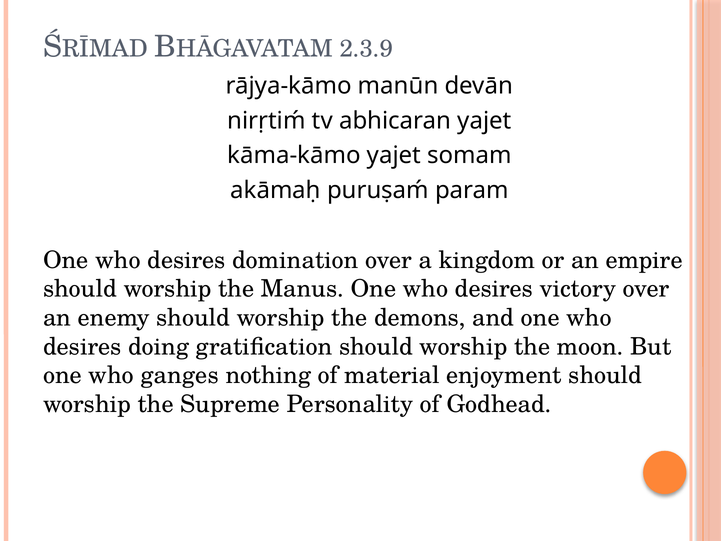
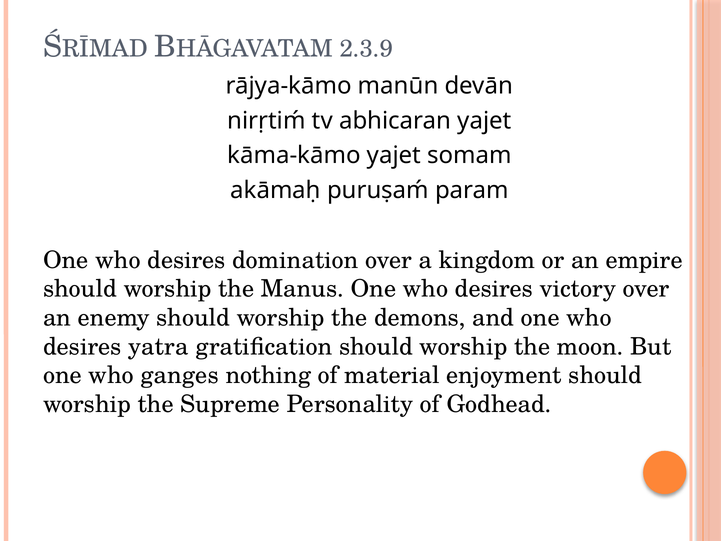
doing: doing -> yatra
